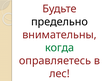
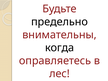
когда colour: green -> black
